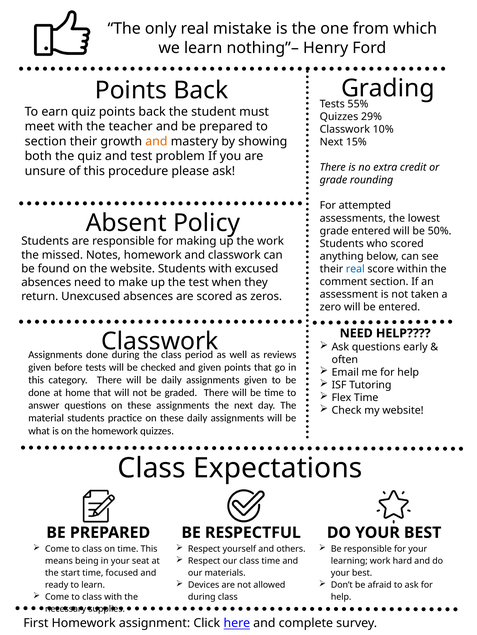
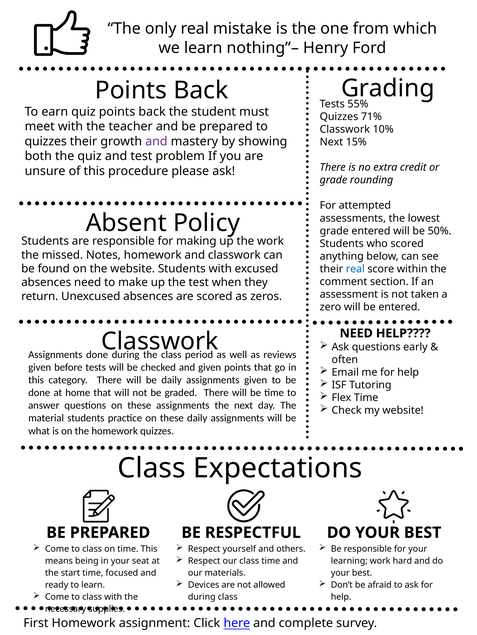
29%: 29% -> 71%
section at (46, 142): section -> quizzes
and at (156, 142) colour: orange -> purple
